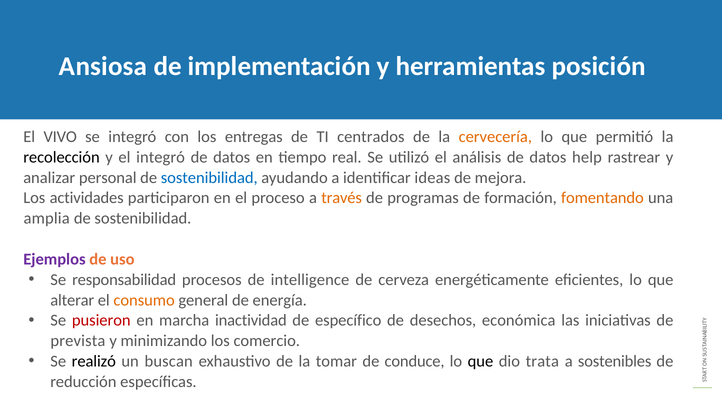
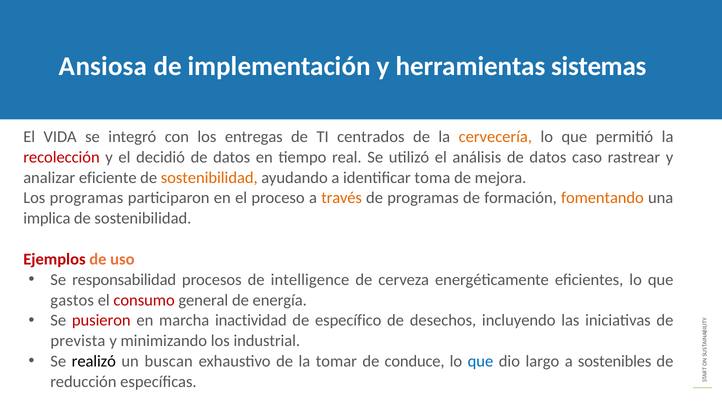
posición: posición -> sistemas
VIVO: VIVO -> VIDA
recolección colour: black -> red
el integró: integró -> decidió
help: help -> caso
personal: personal -> eficiente
sostenibilidad at (209, 178) colour: blue -> orange
ideas: ideas -> toma
Los actividades: actividades -> programas
amplia: amplia -> implica
Ejemplos colour: purple -> red
alterar: alterar -> gastos
consumo colour: orange -> red
económica: económica -> incluyendo
comercio: comercio -> industrial
que at (480, 361) colour: black -> blue
trata: trata -> largo
